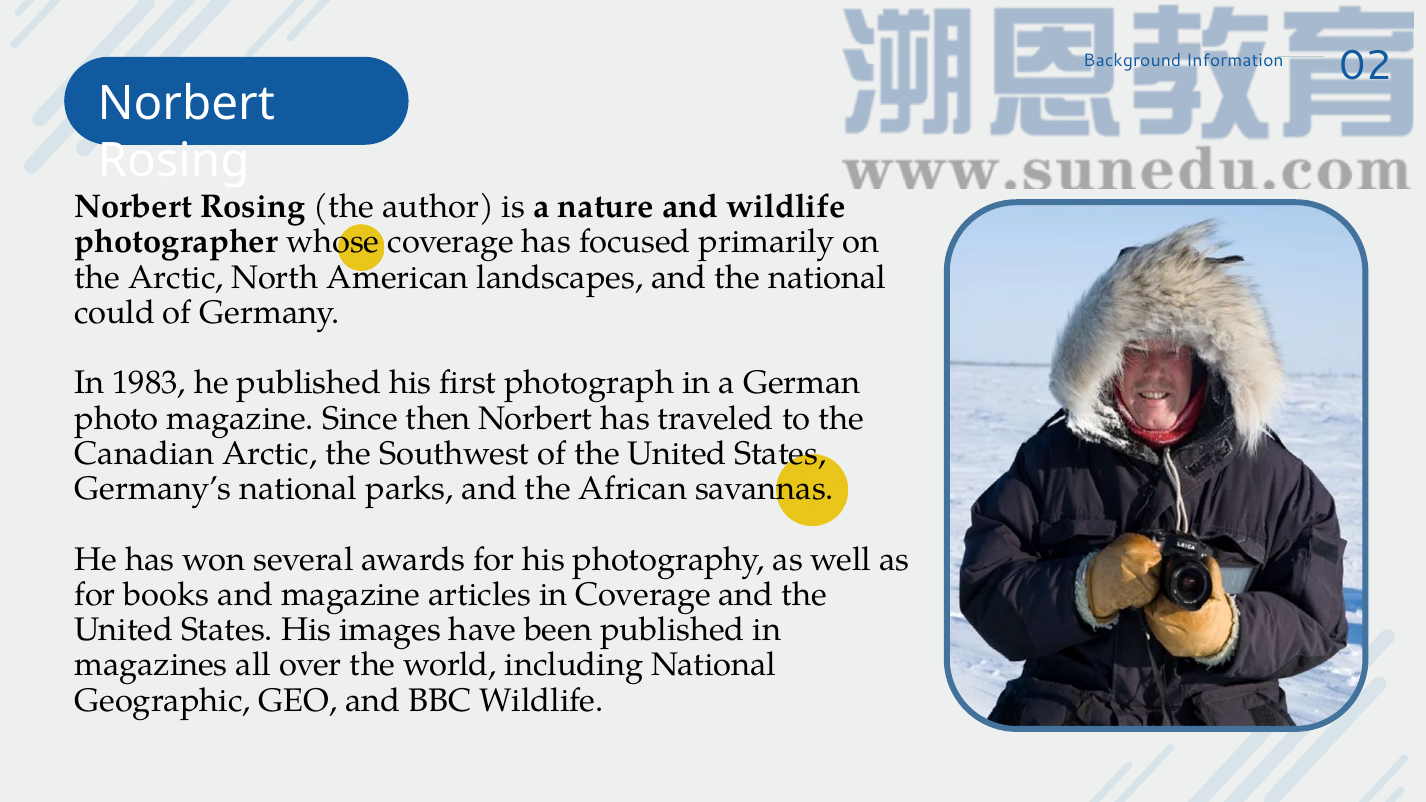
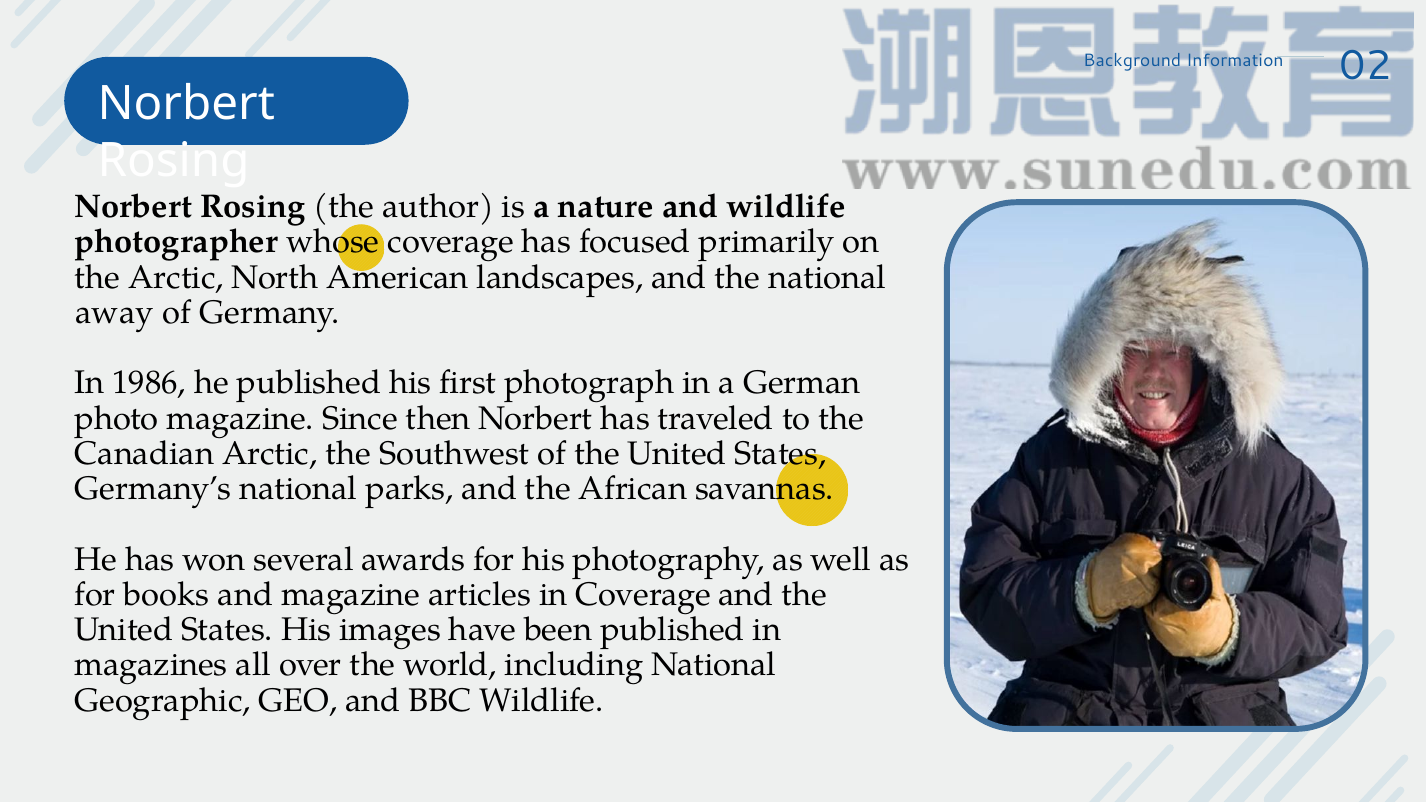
could: could -> away
1983: 1983 -> 1986
